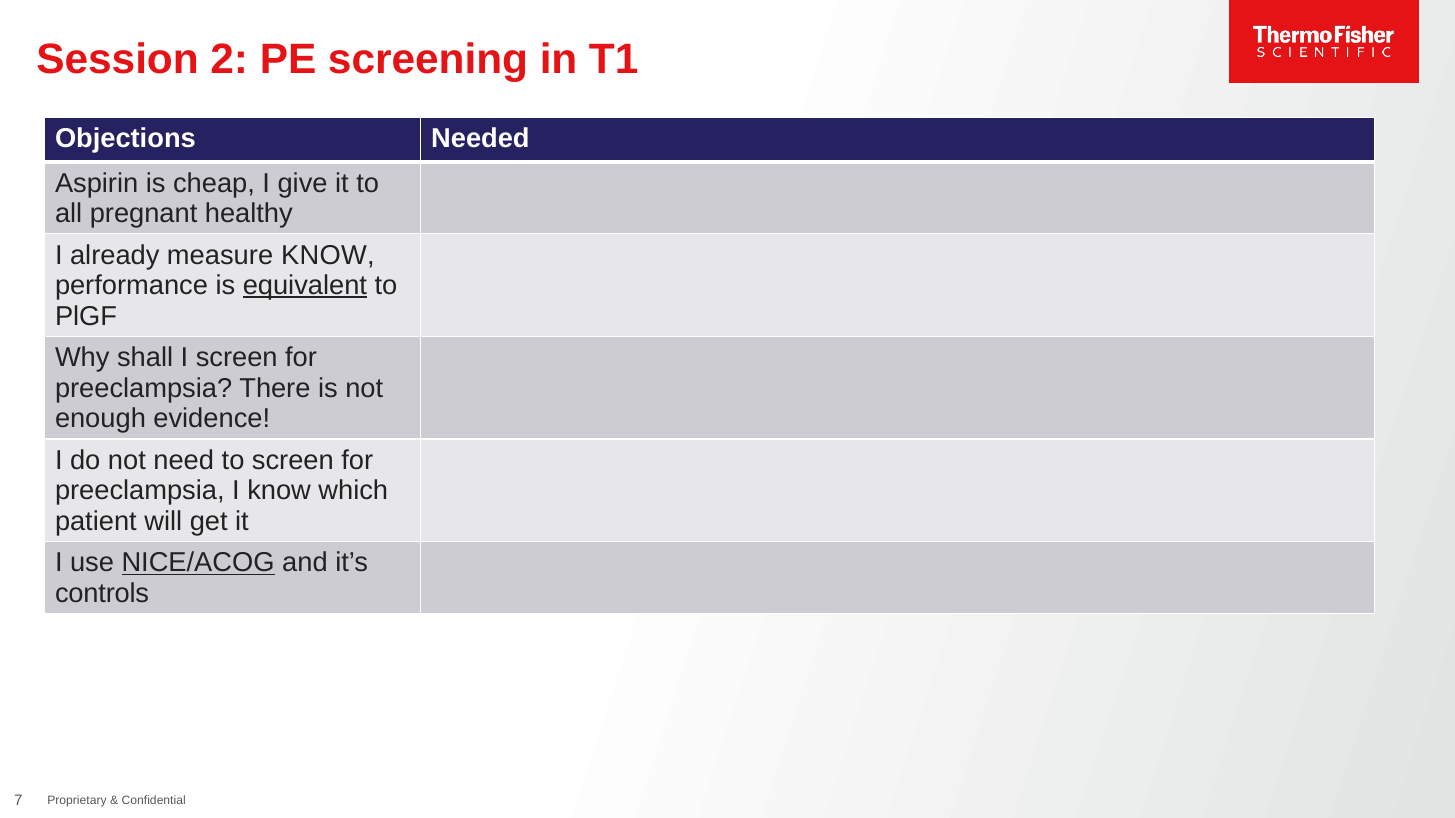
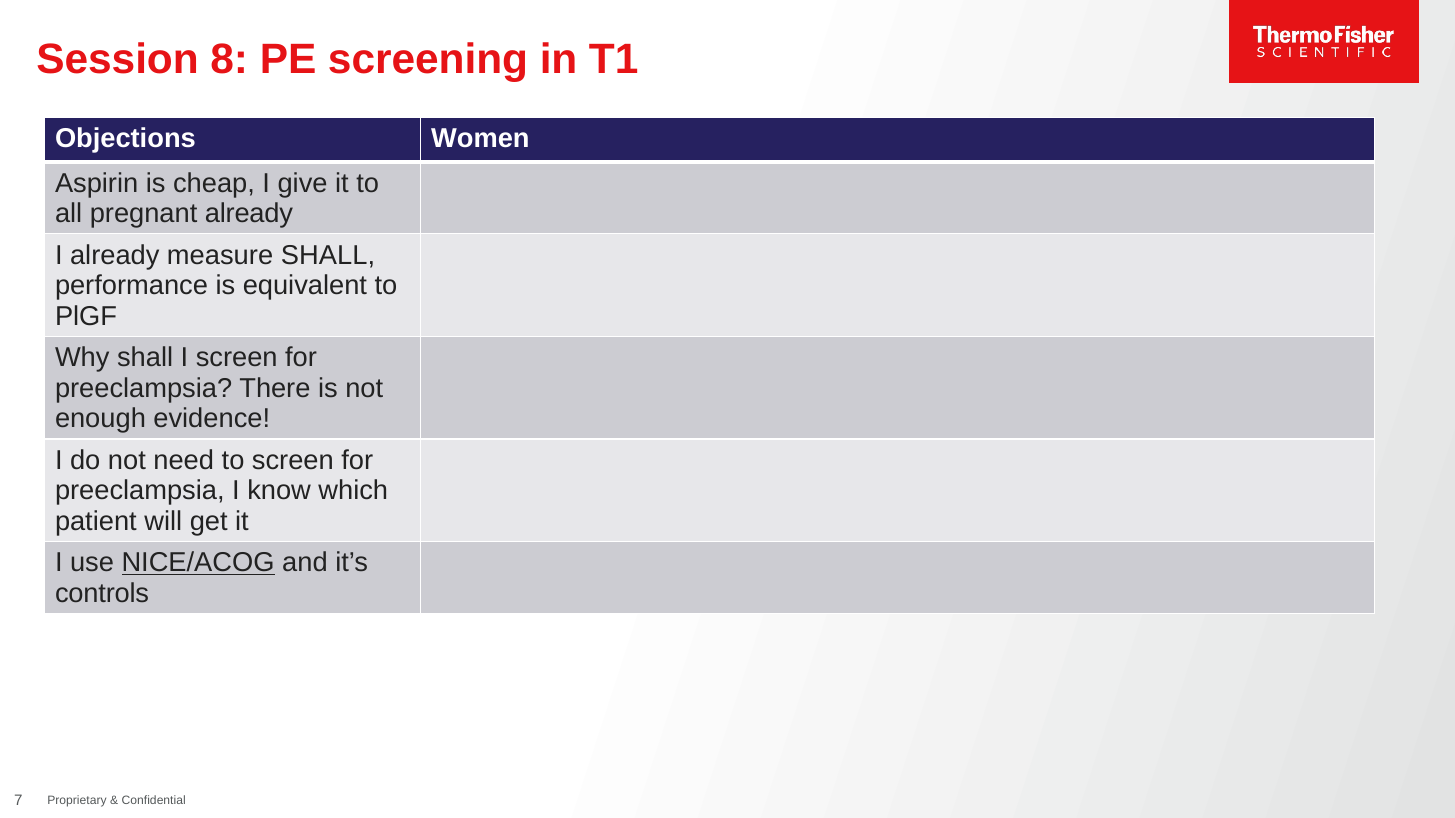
2: 2 -> 8
Needed: Needed -> Women
pregnant healthy: healthy -> already
measure KNOW: KNOW -> SHALL
equivalent underline: present -> none
